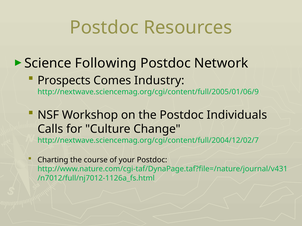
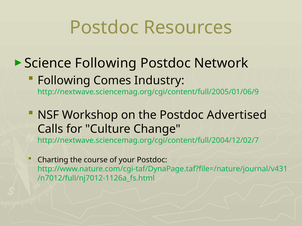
Prospects at (64, 81): Prospects -> Following
Individuals: Individuals -> Advertised
